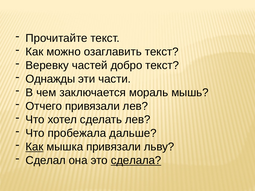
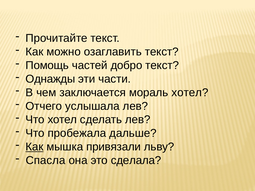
Веревку: Веревку -> Помощь
мораль мышь: мышь -> хотел
Отчего привязали: привязали -> услышала
Сделал: Сделал -> Спасла
сделала underline: present -> none
